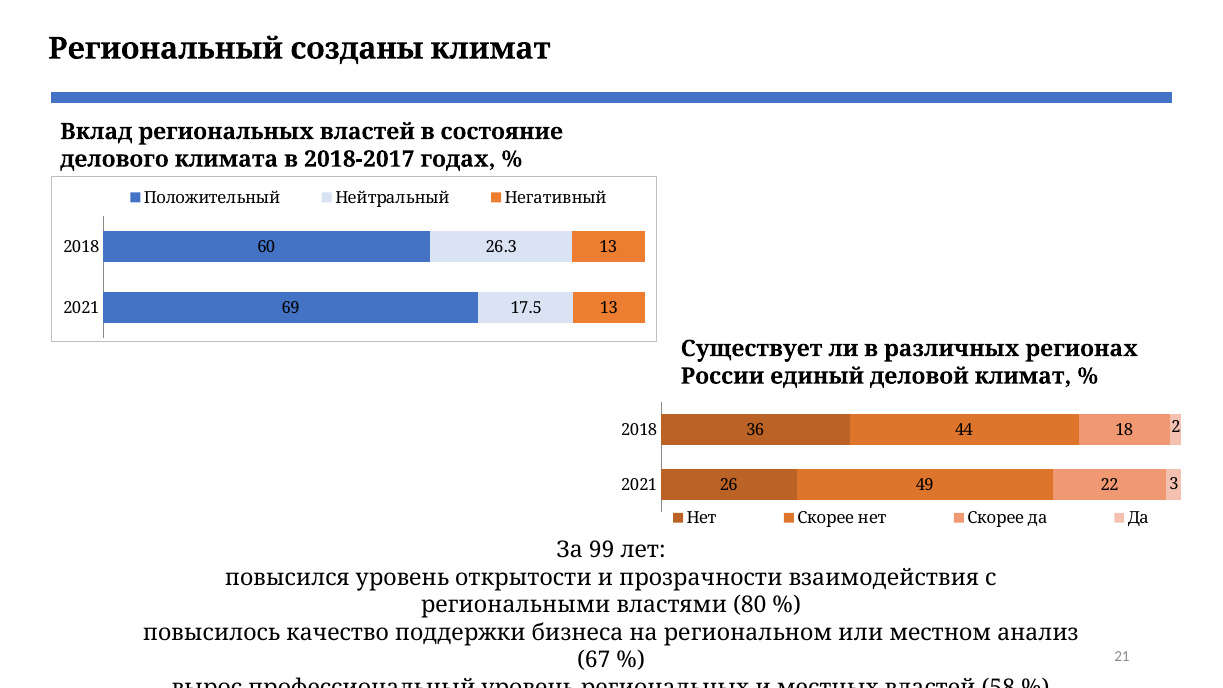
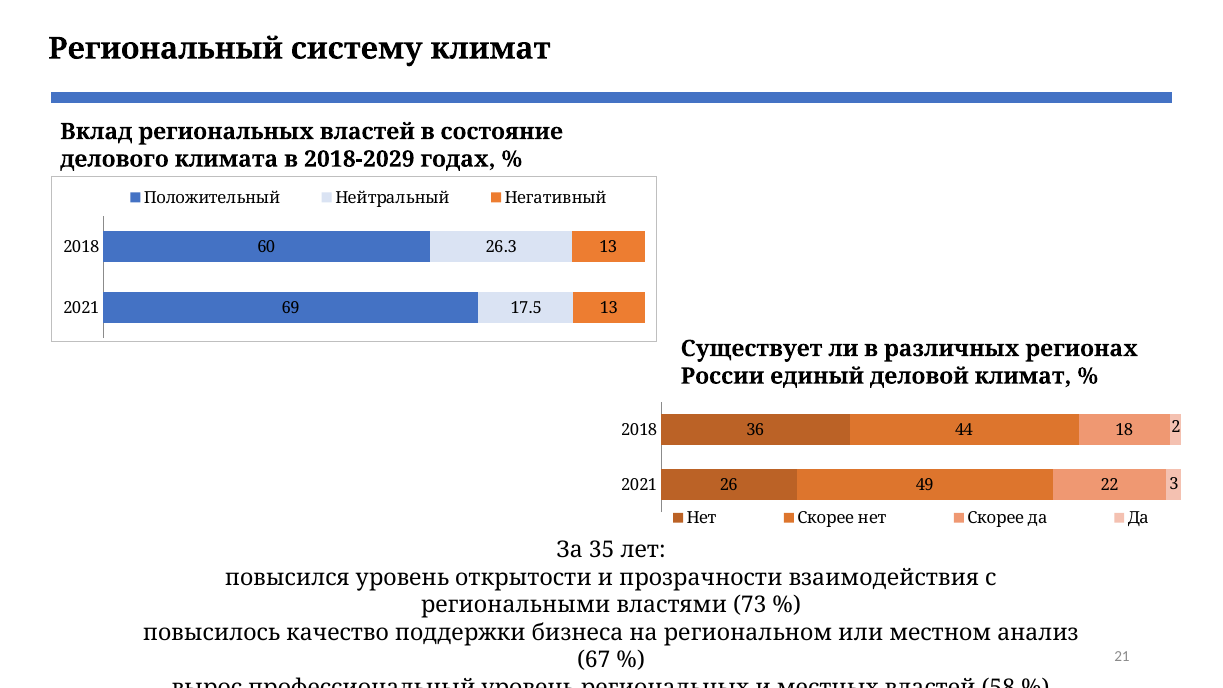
созданы: созданы -> систему
2018-2017: 2018-2017 -> 2018-2029
99: 99 -> 35
80: 80 -> 73
